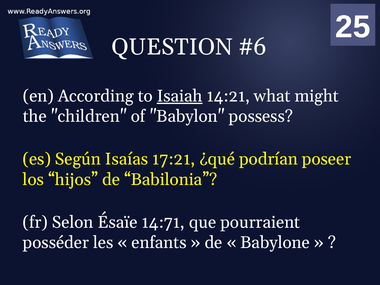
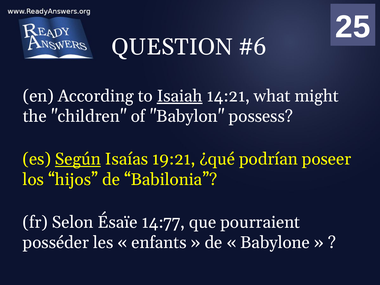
Según underline: none -> present
17:21: 17:21 -> 19:21
14:71: 14:71 -> 14:77
